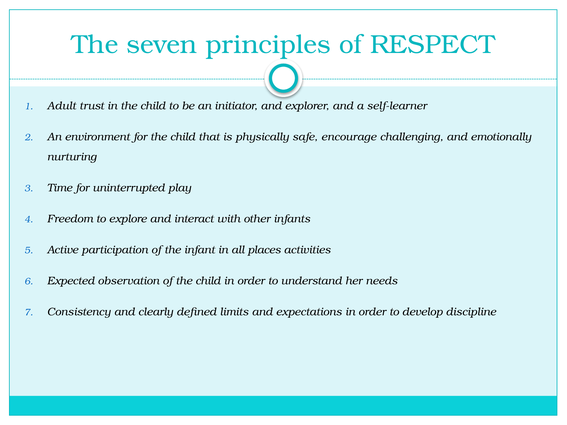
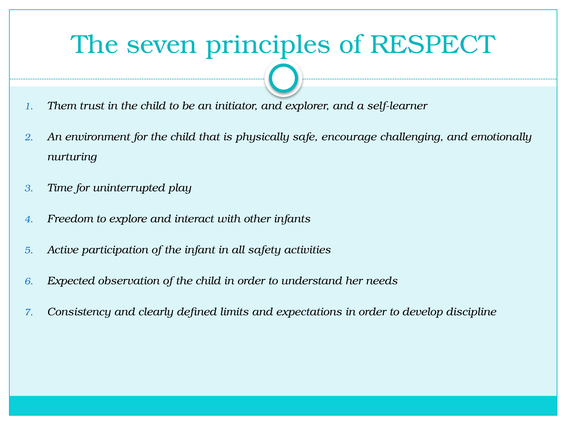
Adult: Adult -> Them
places: places -> safety
